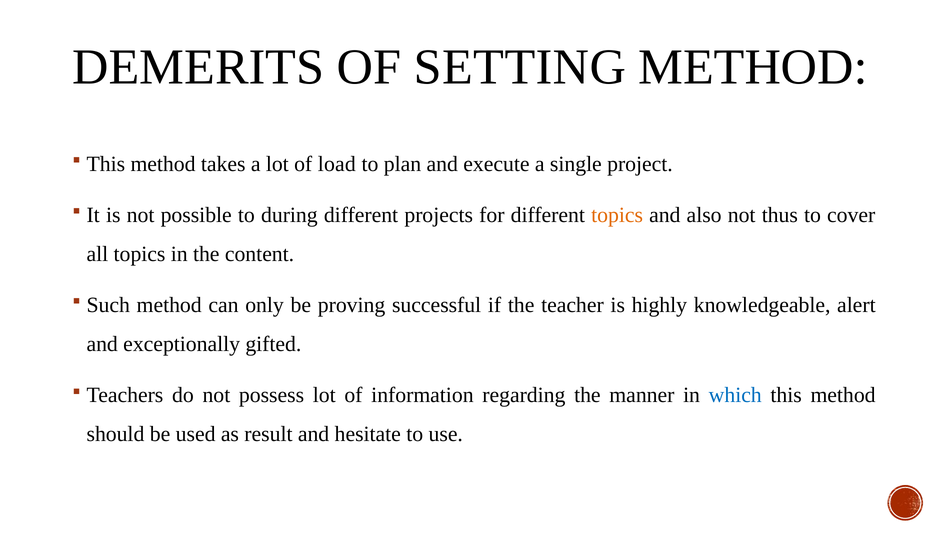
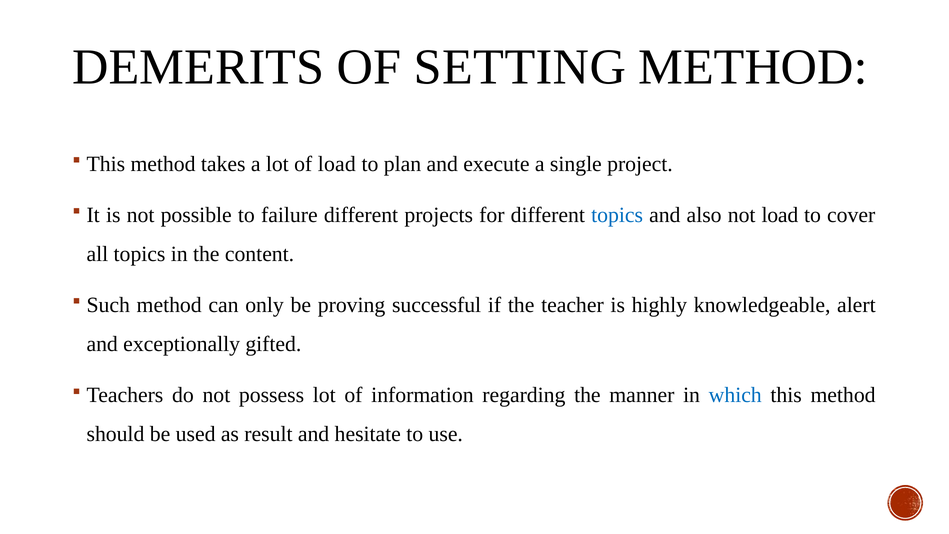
during: during -> failure
topics at (617, 215) colour: orange -> blue
not thus: thus -> load
